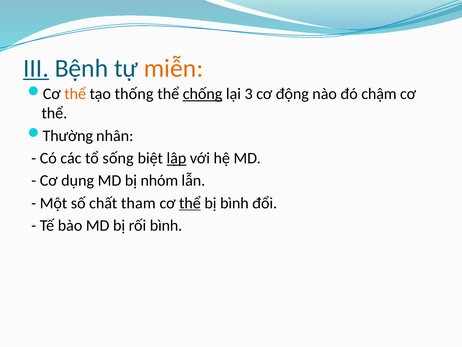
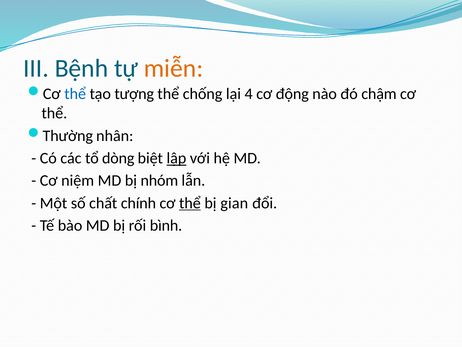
III underline: present -> none
thể at (75, 94) colour: orange -> blue
thống: thống -> tượng
chống underline: present -> none
3: 3 -> 4
sống: sống -> dòng
dụng: dụng -> niệm
tham: tham -> chính
bị bình: bình -> gian
